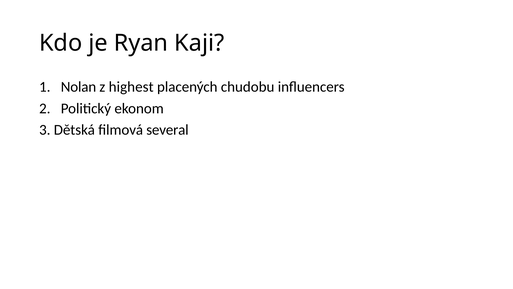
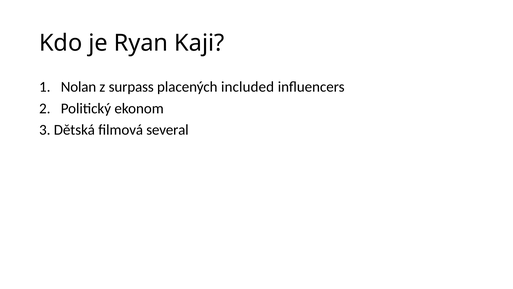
highest: highest -> surpass
chudobu: chudobu -> included
